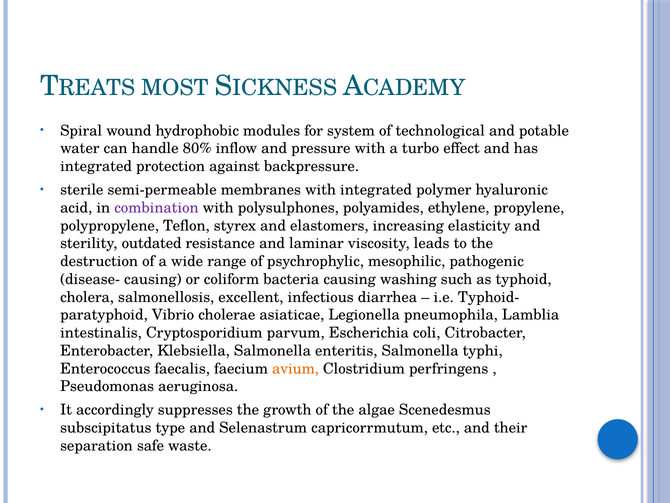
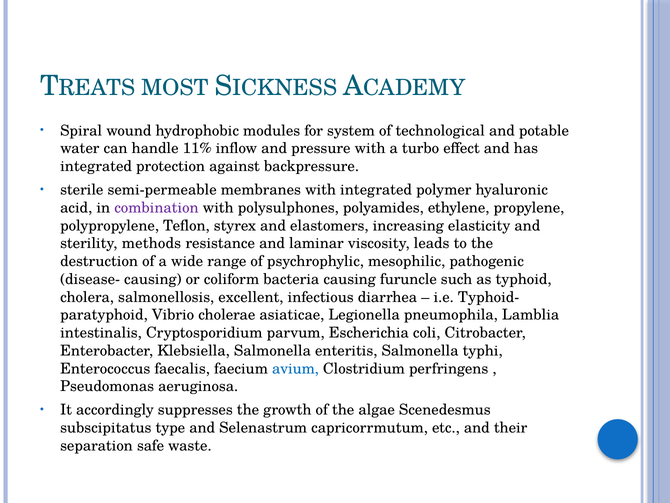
80%: 80% -> 11%
outdated: outdated -> methods
washing: washing -> furuncle
avium colour: orange -> blue
